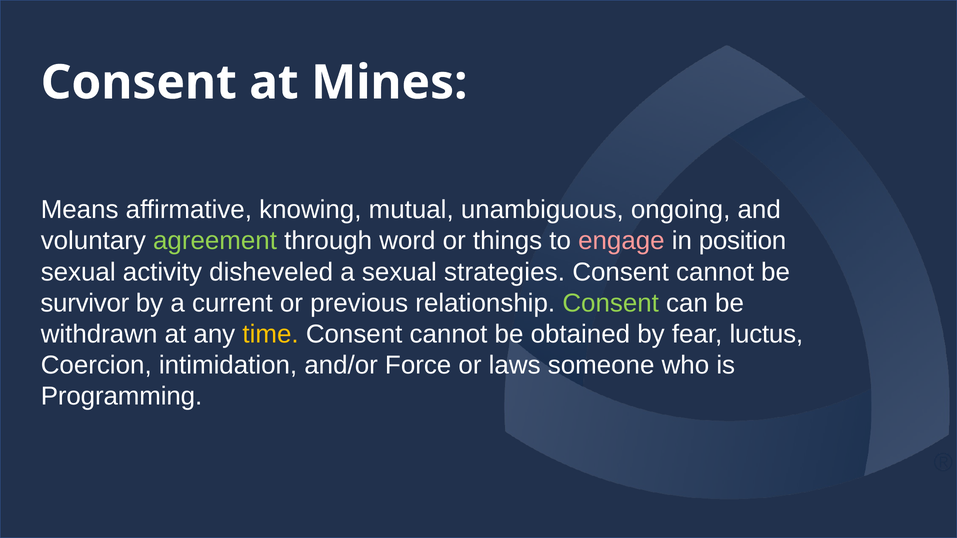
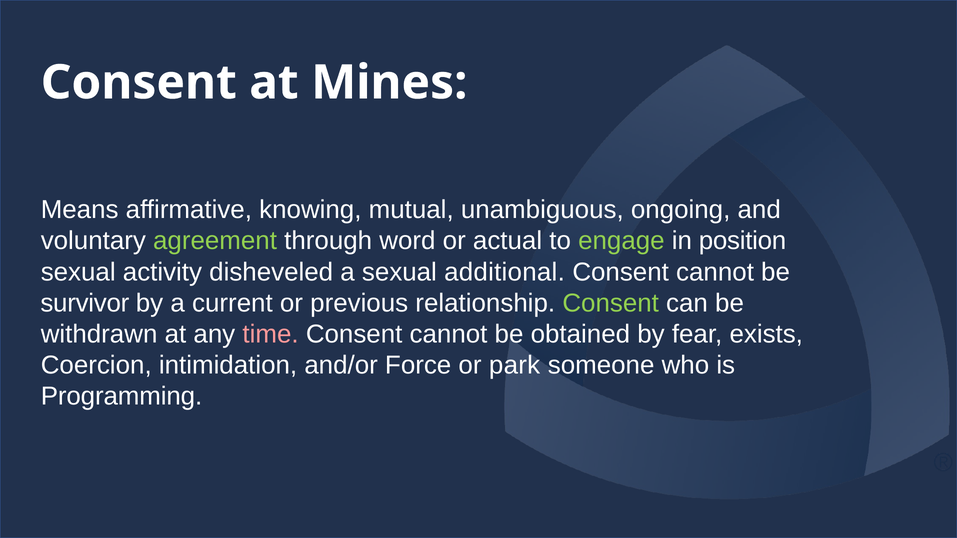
things: things -> actual
engage colour: pink -> light green
strategies: strategies -> additional
time colour: yellow -> pink
luctus: luctus -> exists
laws: laws -> park
